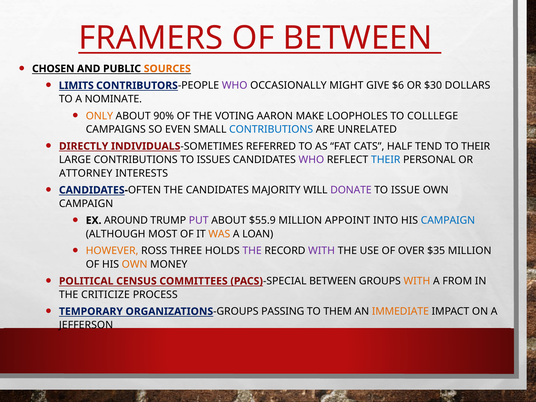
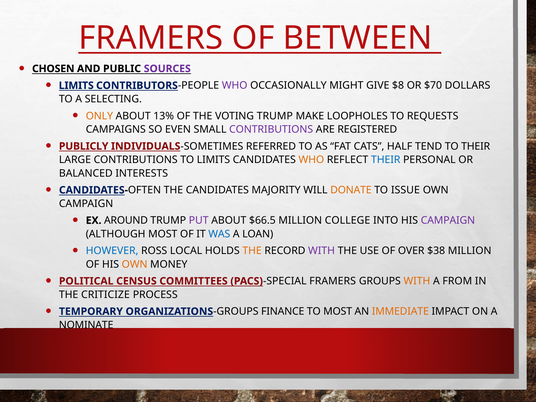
SOURCES colour: orange -> purple
$6: $6 -> $8
$30: $30 -> $70
NOMINATE: NOMINATE -> SELECTING
90%: 90% -> 13%
VOTING AARON: AARON -> TRUMP
COLLLEGE: COLLLEGE -> REQUESTS
CONTRIBUTIONS at (271, 129) colour: blue -> purple
UNRELATED: UNRELATED -> REGISTERED
DIRECTLY: DIRECTLY -> PUBLICLY
TO ISSUES: ISSUES -> LIMITS
WHO at (311, 160) colour: purple -> orange
ATTORNEY: ATTORNEY -> BALANCED
DONATE colour: purple -> orange
$55.9: $55.9 -> $66.5
APPOINT: APPOINT -> COLLEGE
CAMPAIGN at (448, 220) colour: blue -> purple
WAS colour: orange -> blue
HOWEVER colour: orange -> blue
THREE: THREE -> LOCAL
THE at (252, 251) colour: purple -> orange
$35: $35 -> $38
PACS)-SPECIAL BETWEEN: BETWEEN -> FRAMERS
PASSING: PASSING -> FINANCE
TO THEM: THEM -> MOST
JEFFERSON: JEFFERSON -> NOMINATE
